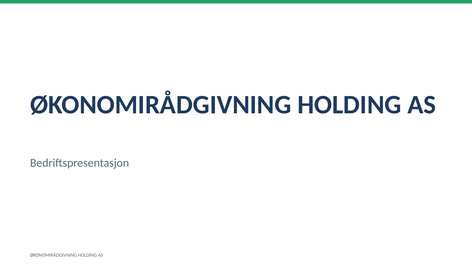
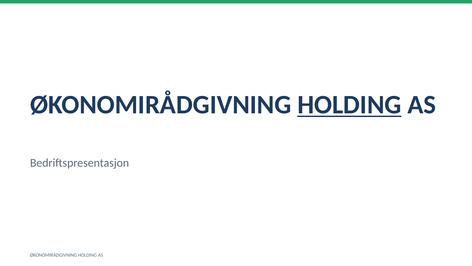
HOLDING at (349, 105) underline: none -> present
